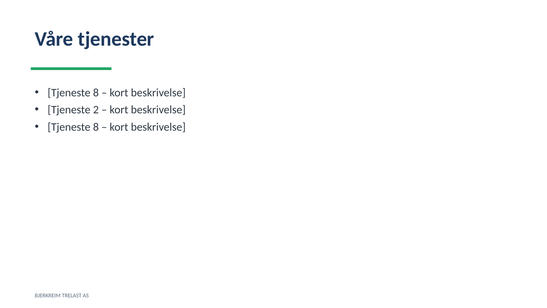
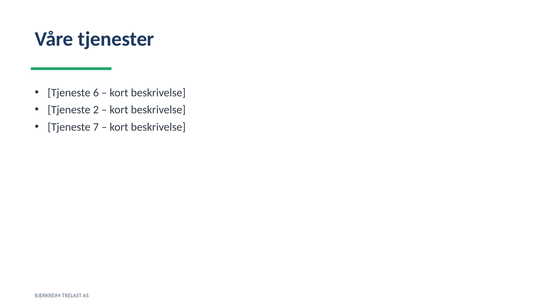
8 at (96, 93): 8 -> 6
8 at (96, 127): 8 -> 7
